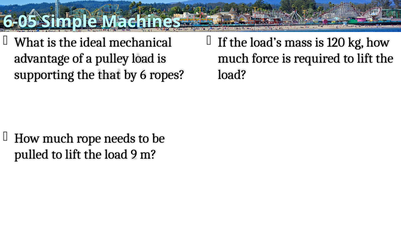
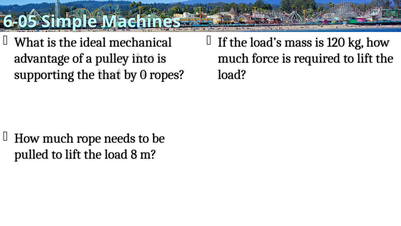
pulley load: load -> into
6: 6 -> 0
9: 9 -> 8
